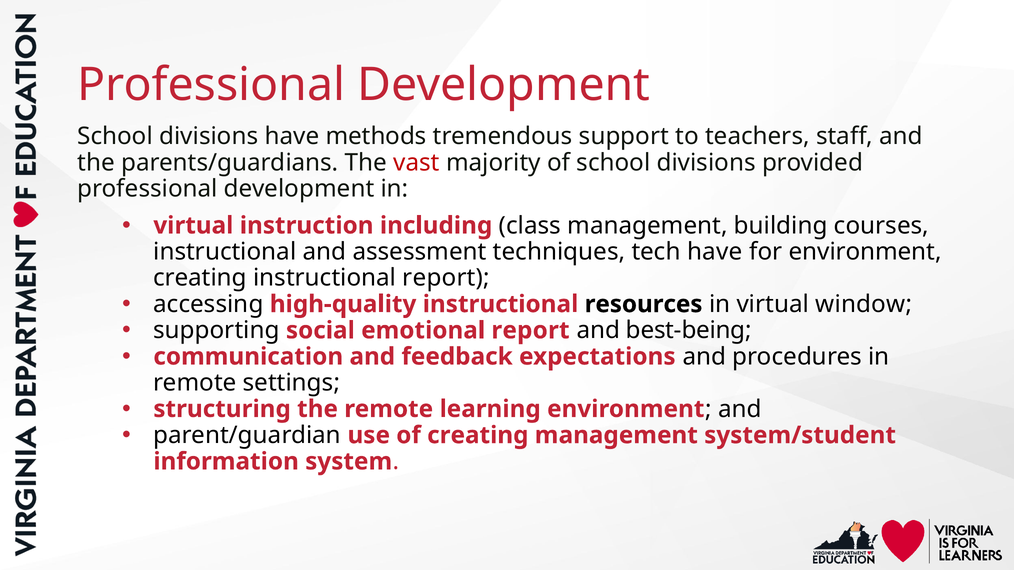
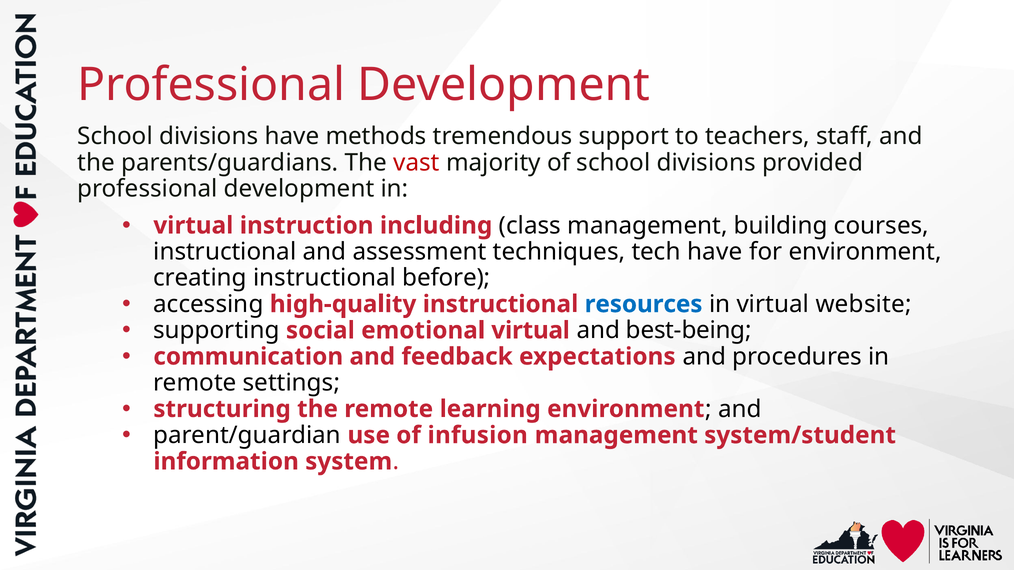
instructional report: report -> before
resources colour: black -> blue
window: window -> website
emotional report: report -> virtual
of creating: creating -> infusion
